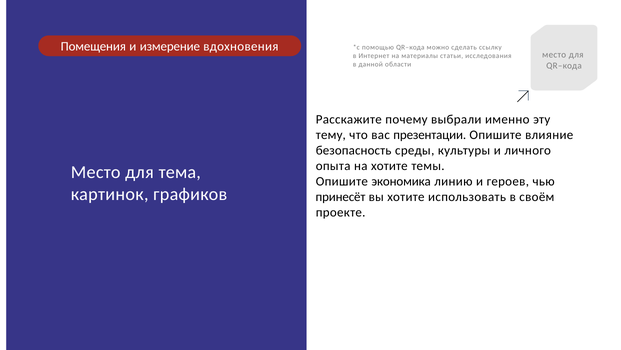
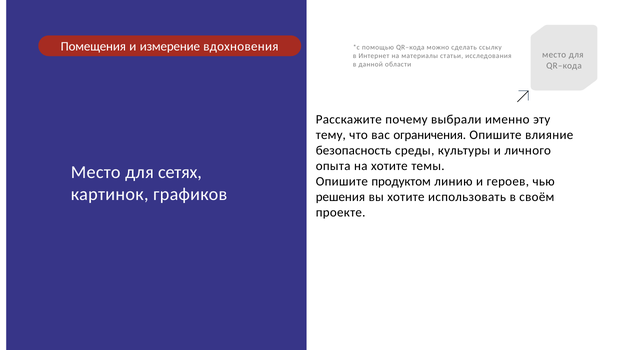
презентации: презентации -> ограничения
тема: тема -> сетях
экономика: экономика -> продуктом
принесёт: принесёт -> решения
